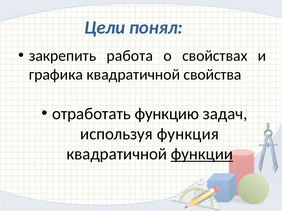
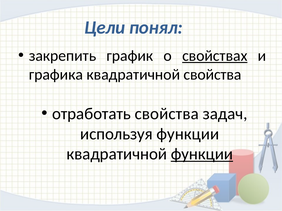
работа: работа -> график
свойствах underline: none -> present
отработать функцию: функцию -> свойства
используя функция: функция -> функции
